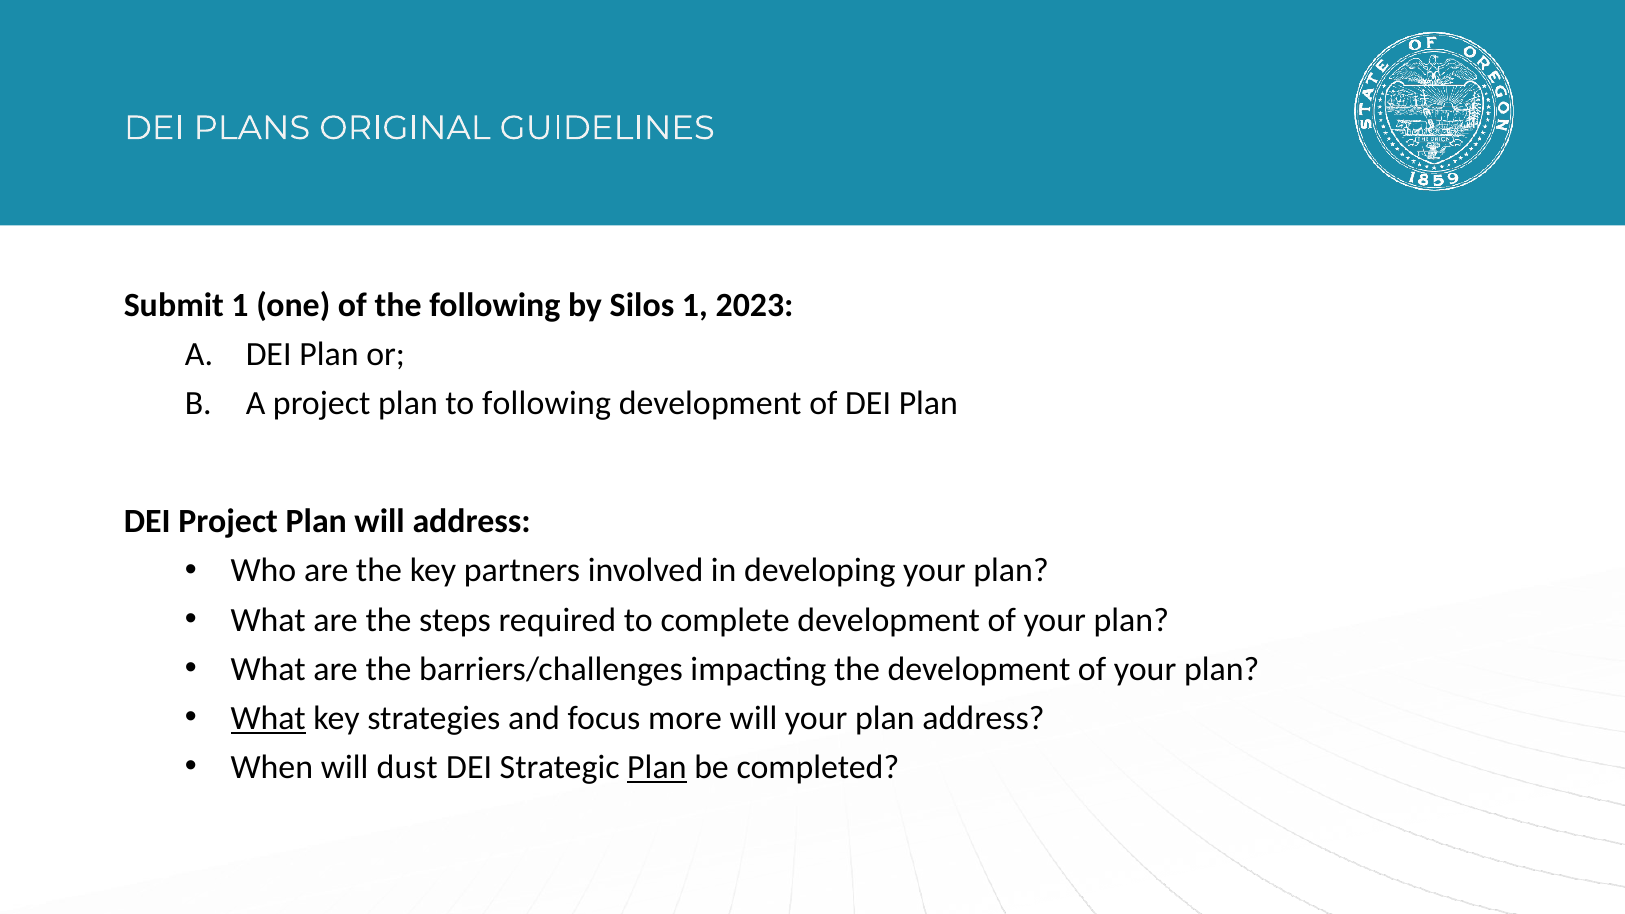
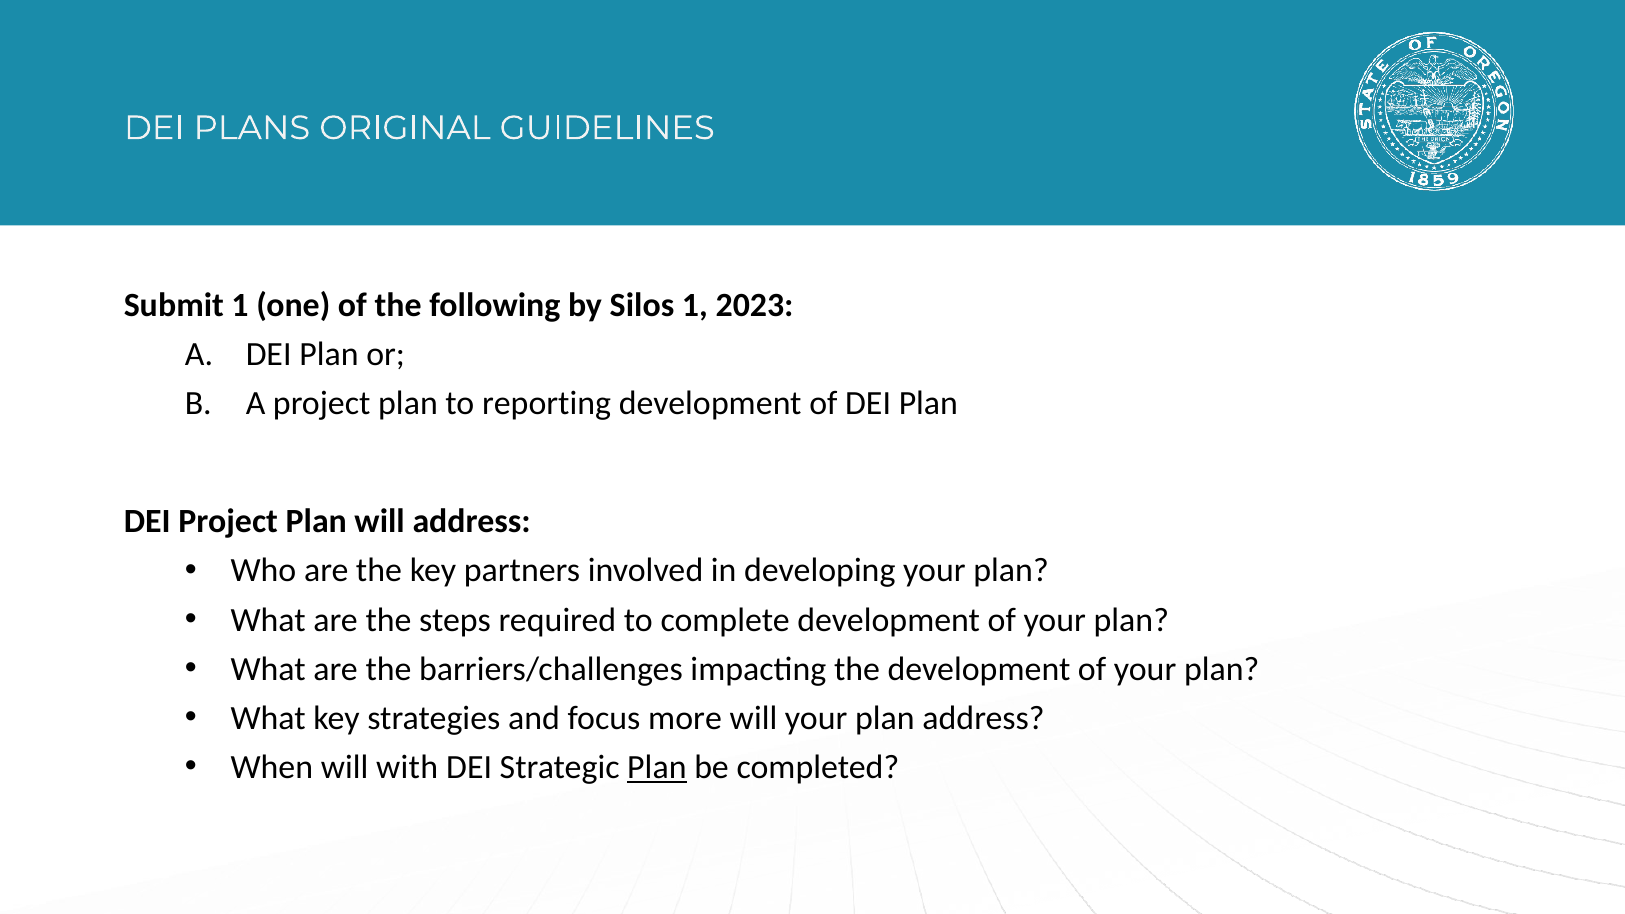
to following: following -> reporting
What at (268, 718) underline: present -> none
dust: dust -> with
